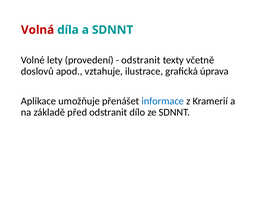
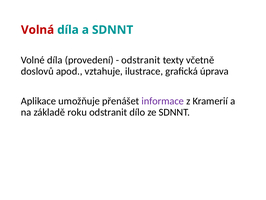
Volné lety: lety -> díla
informace colour: blue -> purple
před: před -> roku
